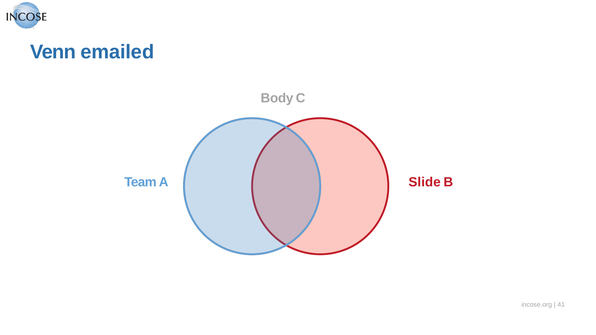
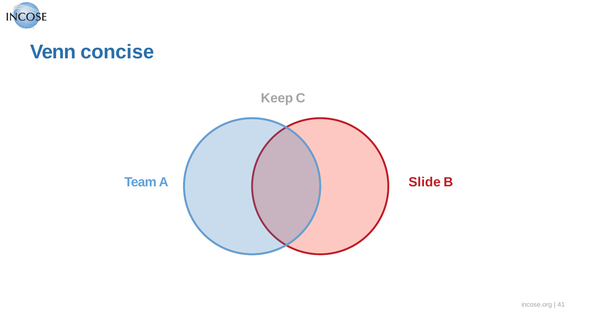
emailed: emailed -> concise
Body: Body -> Keep
